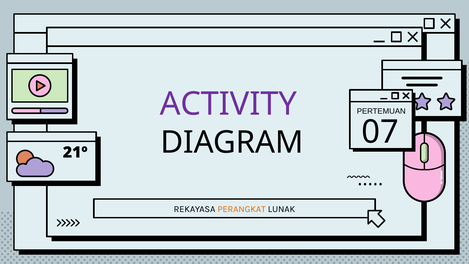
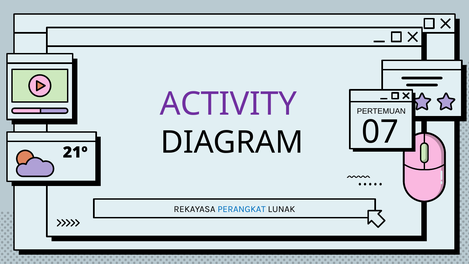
PERANGKAT colour: orange -> blue
